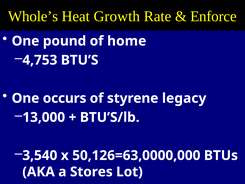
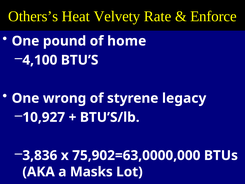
Whole’s: Whole’s -> Others’s
Growth: Growth -> Velvety
4,753: 4,753 -> 4,100
occurs: occurs -> wrong
13,000: 13,000 -> 10,927
3,540: 3,540 -> 3,836
50,126=63,0000,000: 50,126=63,0000,000 -> 75,902=63,0000,000
Stores: Stores -> Masks
